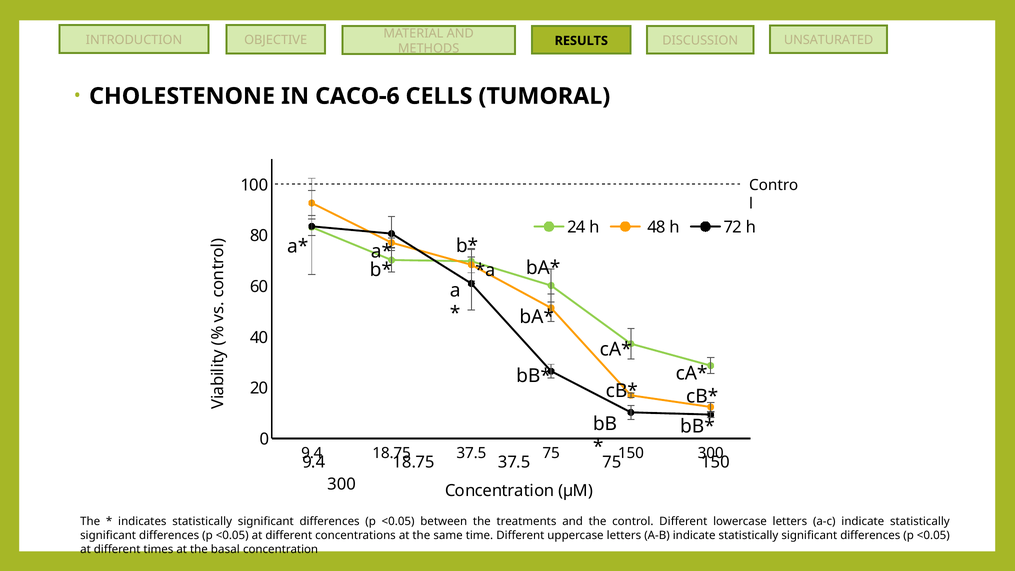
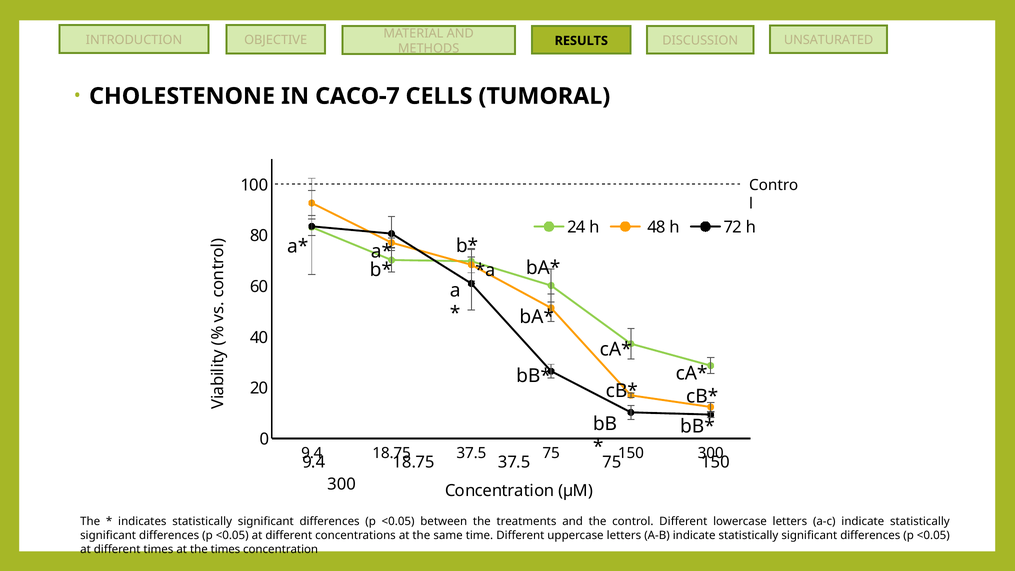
CACO-6: CACO-6 -> CACO-7
the basal: basal -> times
